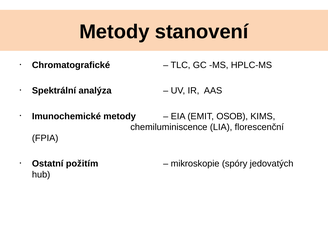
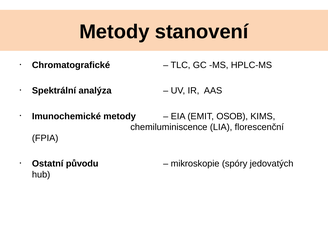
požitím: požitím -> původu
